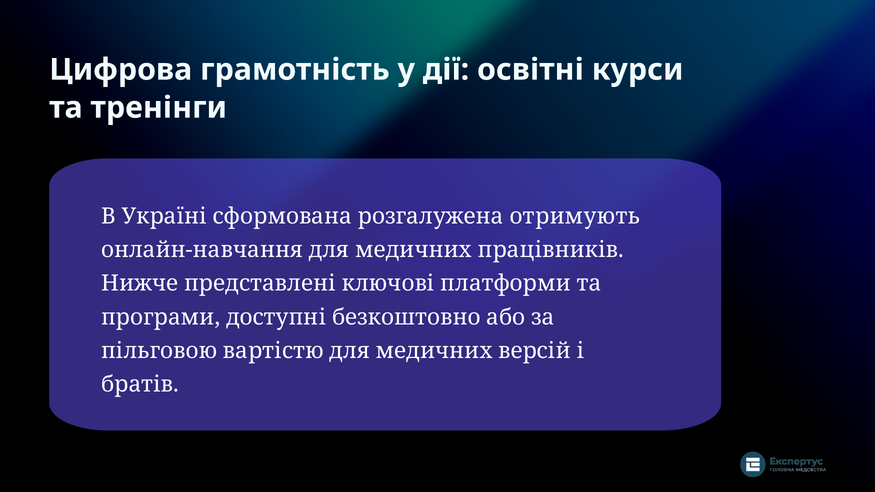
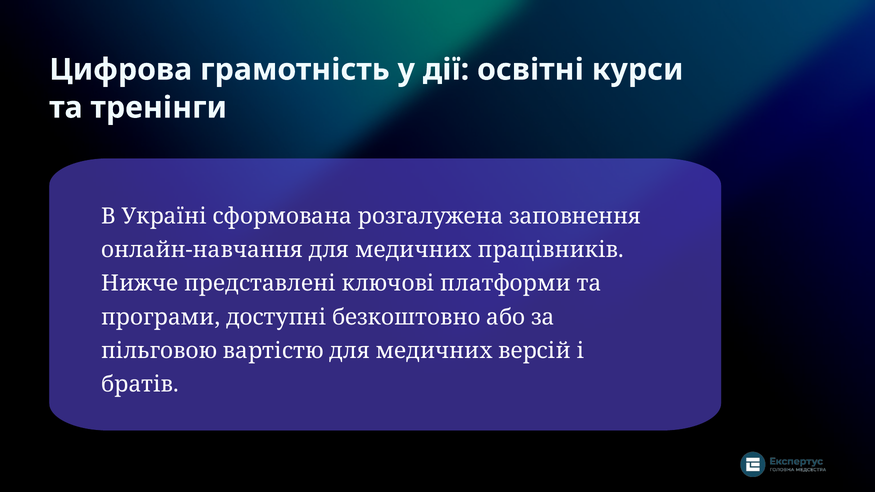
отримують: отримують -> заповнення
